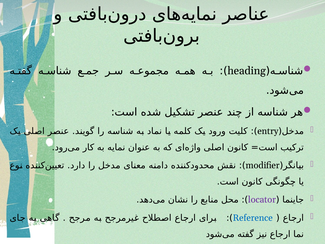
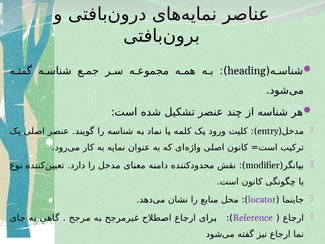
Reference colour: blue -> purple
